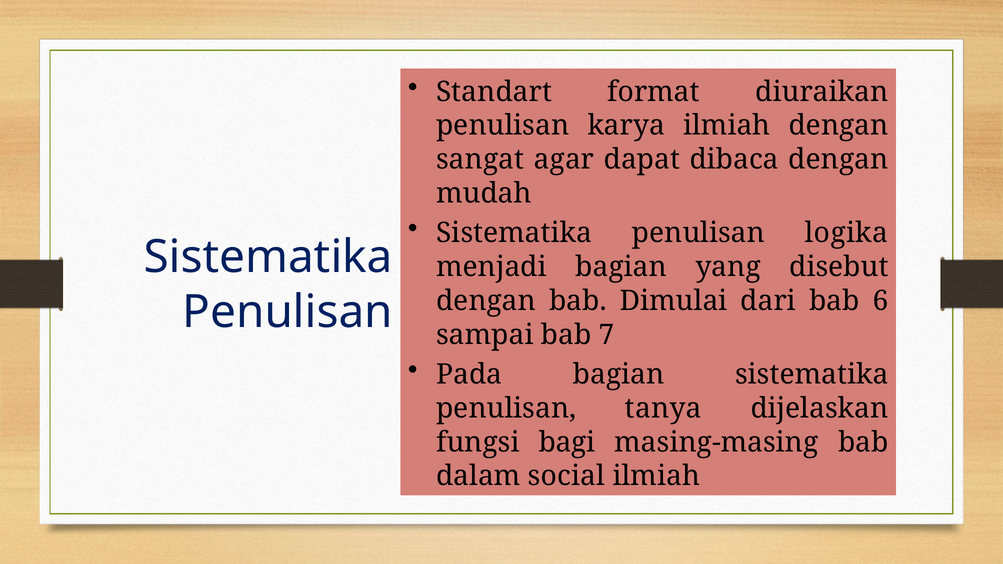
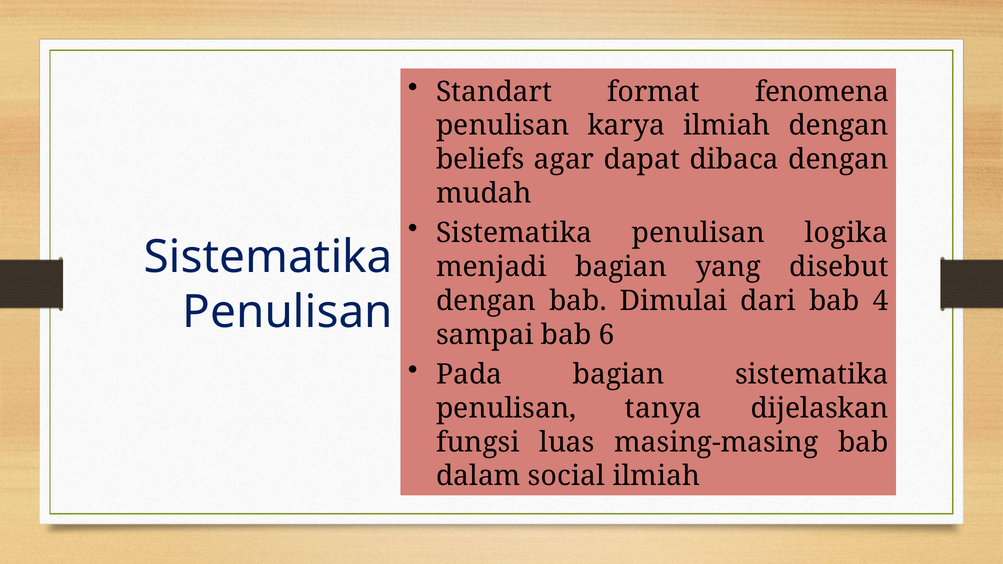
diuraikan: diuraikan -> fenomena
sangat: sangat -> beliefs
6: 6 -> 4
7: 7 -> 6
bagi: bagi -> luas
